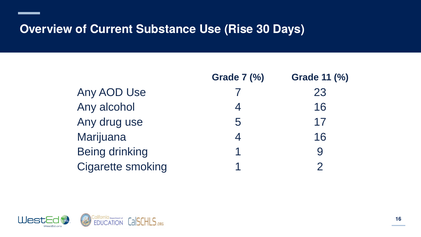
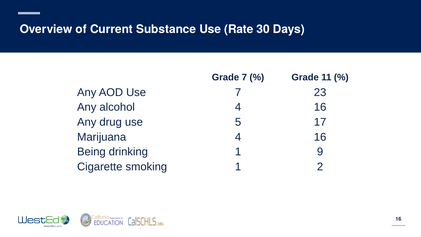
Rise: Rise -> Rate
